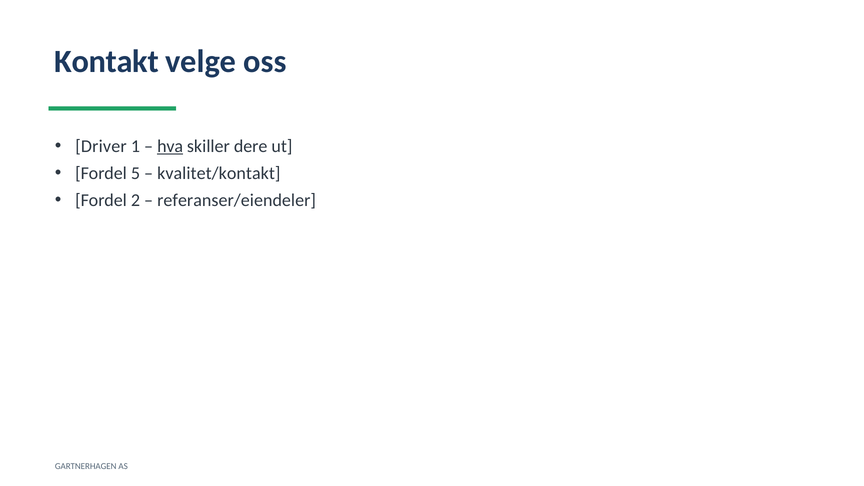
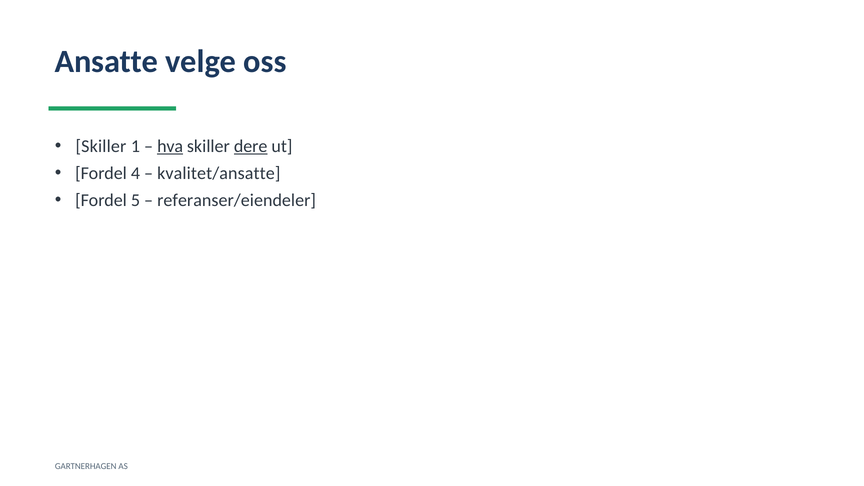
Kontakt: Kontakt -> Ansatte
Driver at (101, 146): Driver -> Skiller
dere underline: none -> present
5: 5 -> 4
kvalitet/kontakt: kvalitet/kontakt -> kvalitet/ansatte
2: 2 -> 5
